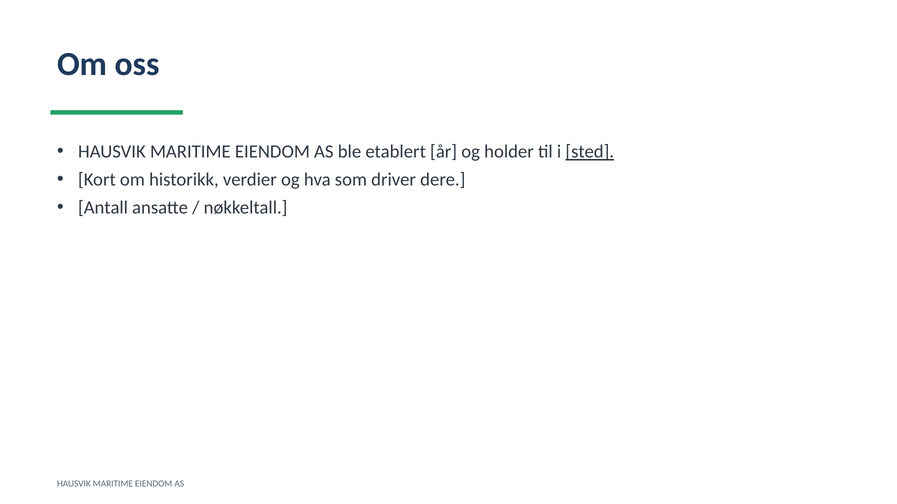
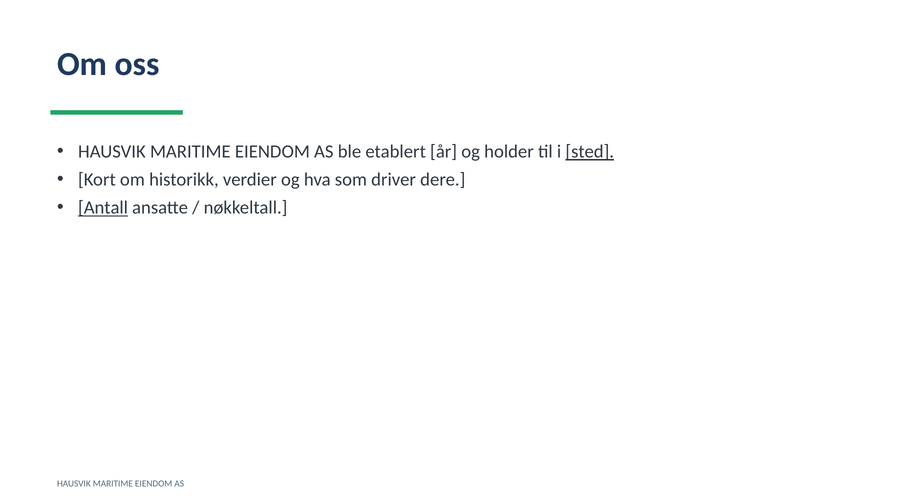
Antall underline: none -> present
